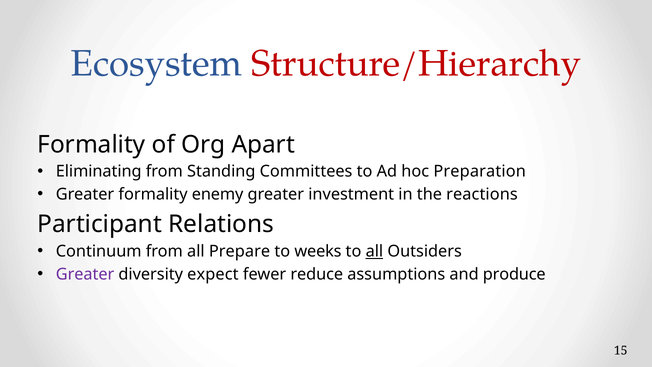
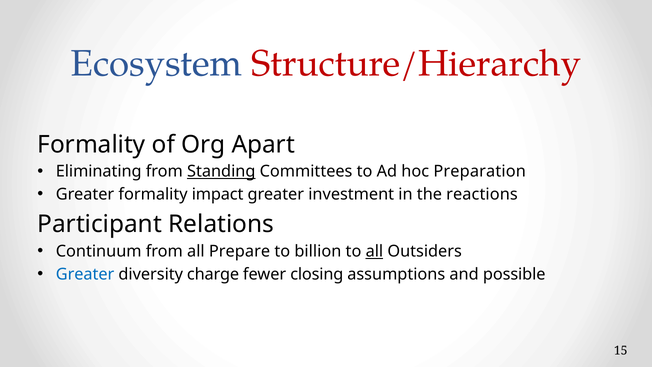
Standing underline: none -> present
enemy: enemy -> impact
weeks: weeks -> billion
Greater at (85, 274) colour: purple -> blue
expect: expect -> charge
reduce: reduce -> closing
produce: produce -> possible
